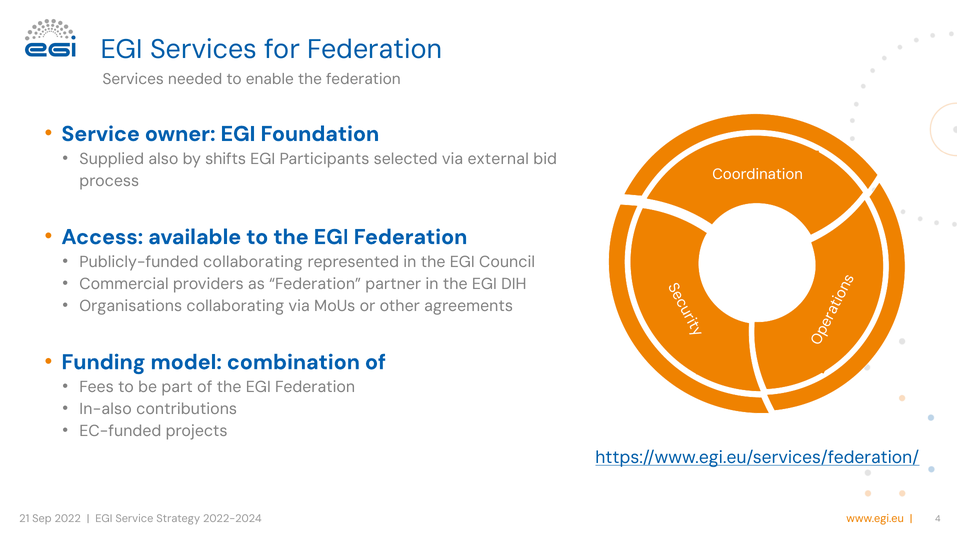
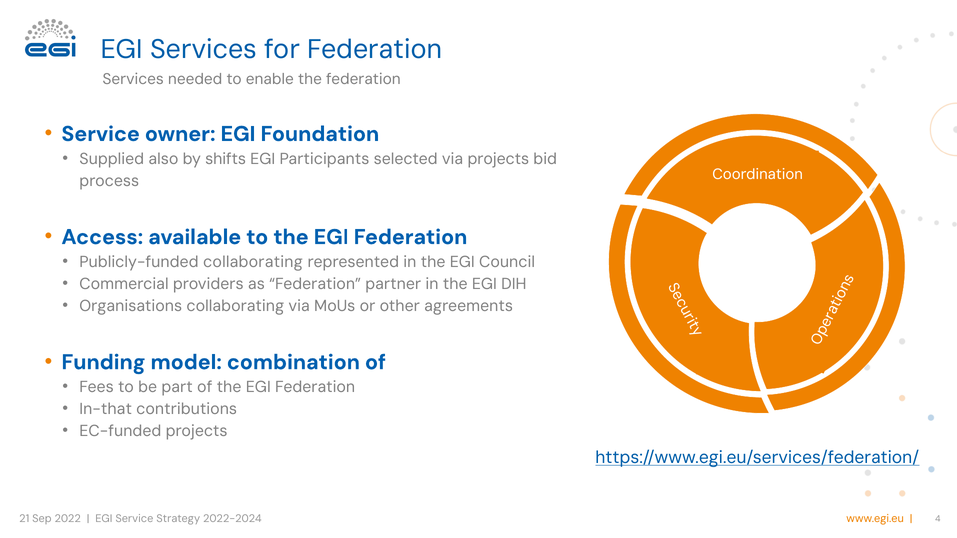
via external: external -> projects
In-also: In-also -> In-that
